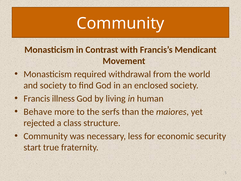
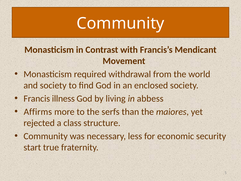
human: human -> abbess
Behave: Behave -> Affirms
